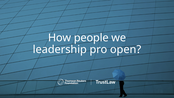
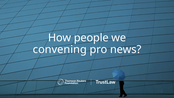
leadership: leadership -> convening
open: open -> news
